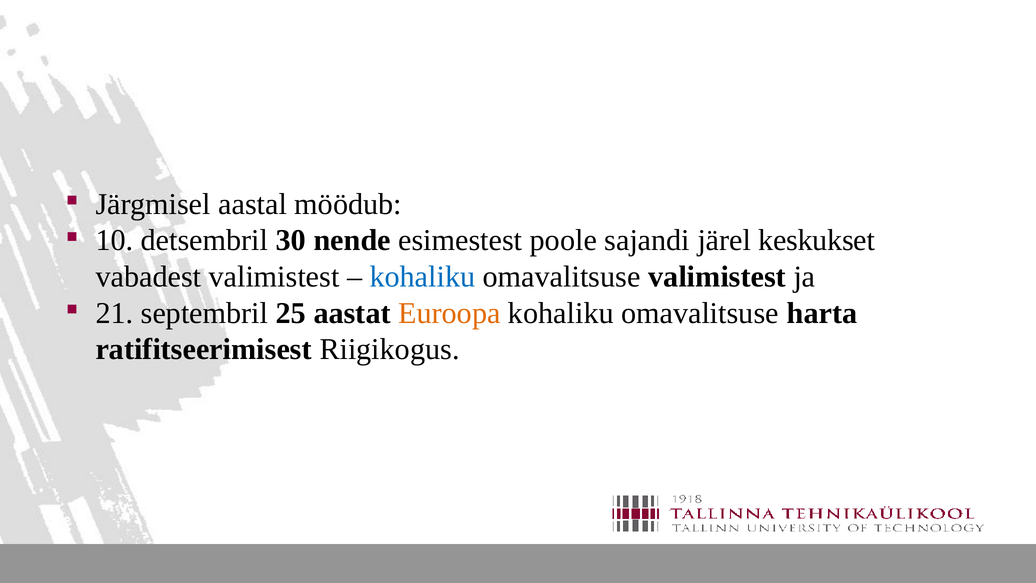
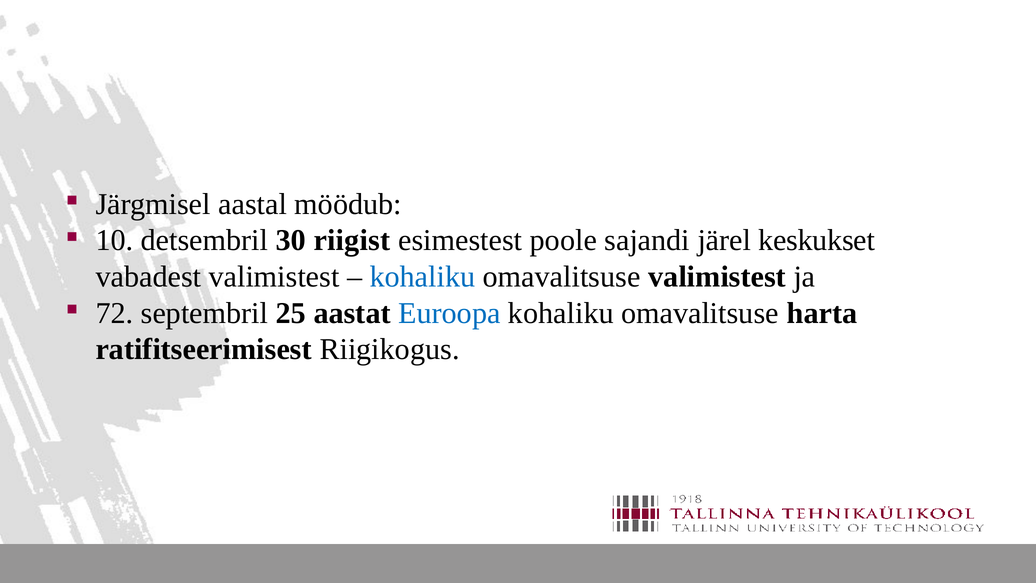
nende: nende -> riigist
21: 21 -> 72
Euroopa colour: orange -> blue
